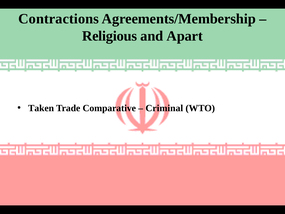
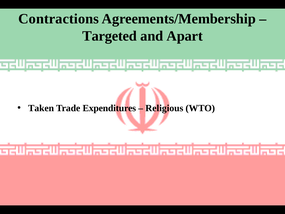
Religious: Religious -> Targeted
Comparative: Comparative -> Expenditures
Criminal: Criminal -> Religious
